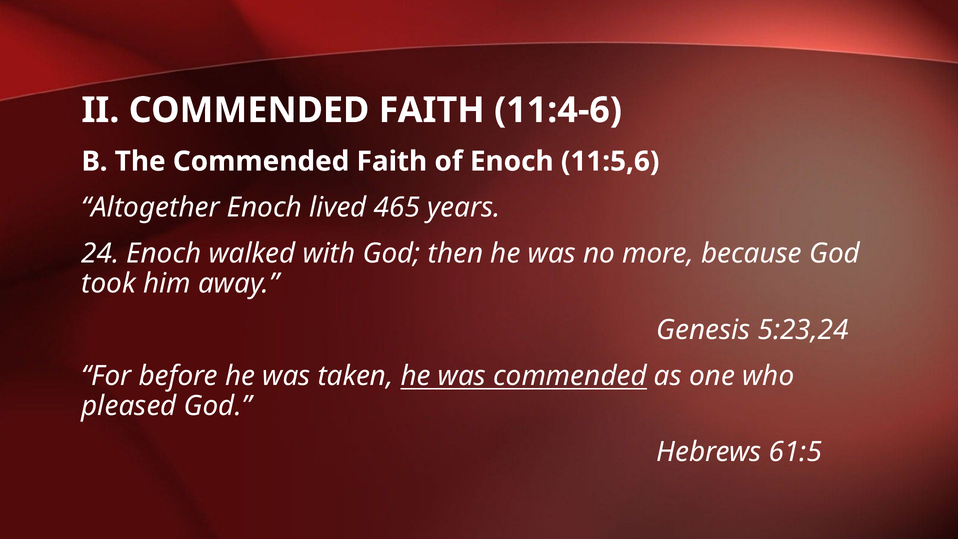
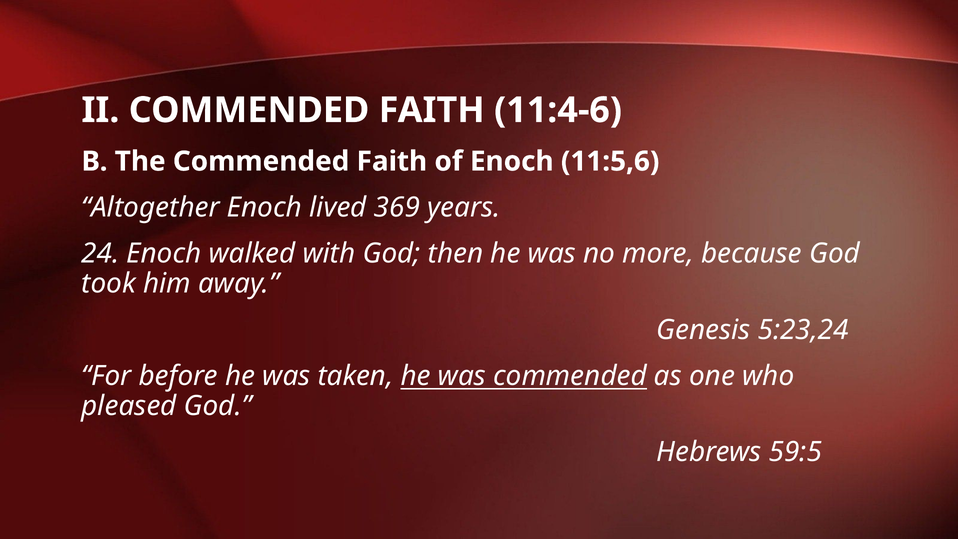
465: 465 -> 369
61:5: 61:5 -> 59:5
